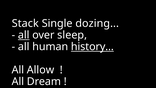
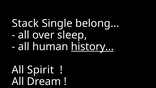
dozing: dozing -> belong
all at (24, 35) underline: present -> none
Allow: Allow -> Spirit
